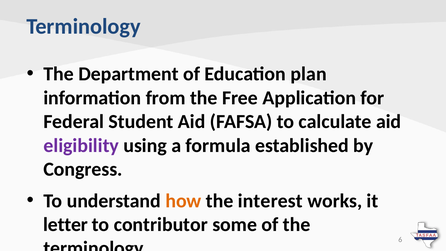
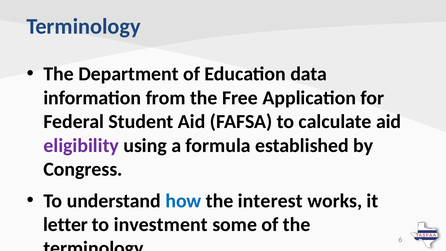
plan: plan -> data
how colour: orange -> blue
contributor: contributor -> investment
